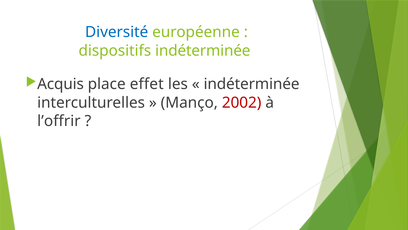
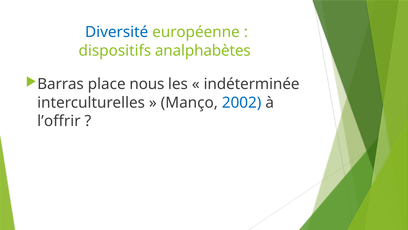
dispositifs indéterminée: indéterminée -> analphabètes
Acquis: Acquis -> Barras
effet: effet -> nous
2002 colour: red -> blue
